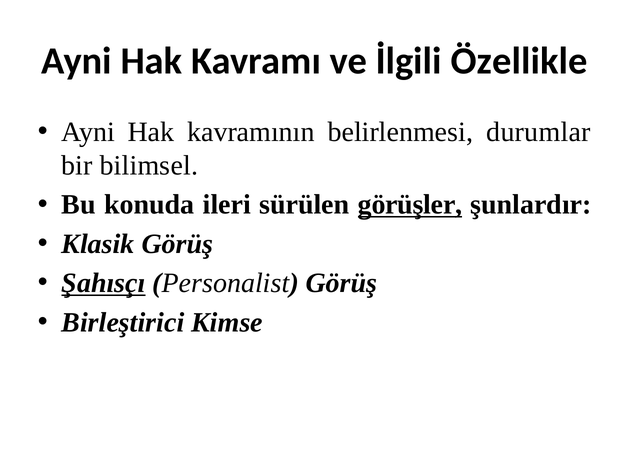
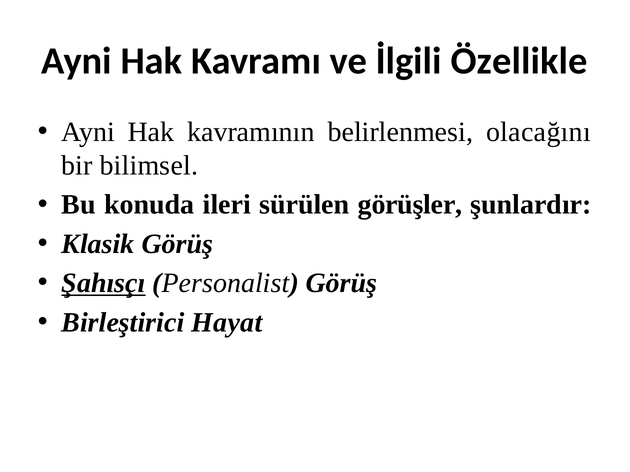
durumlar: durumlar -> olacağını
görüşler underline: present -> none
Kimse: Kimse -> Hayat
